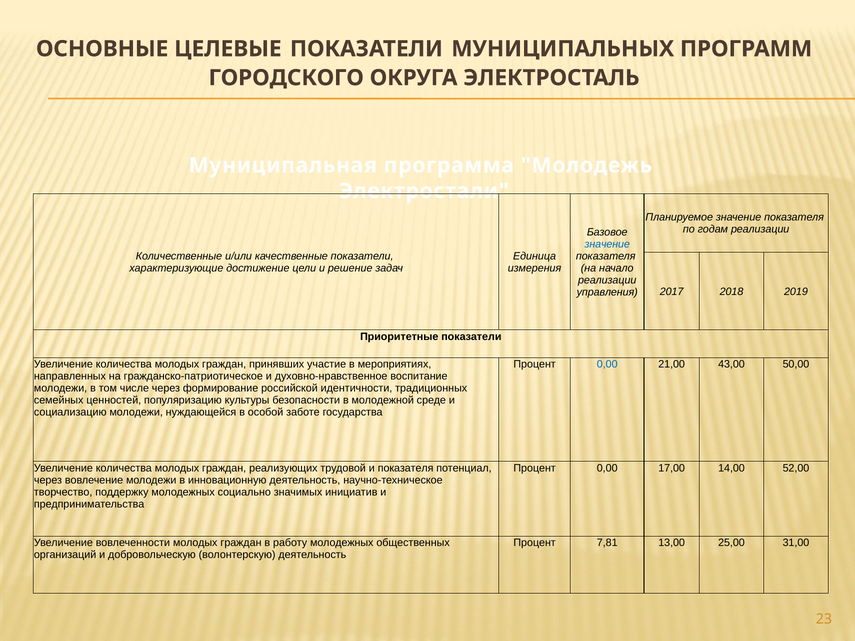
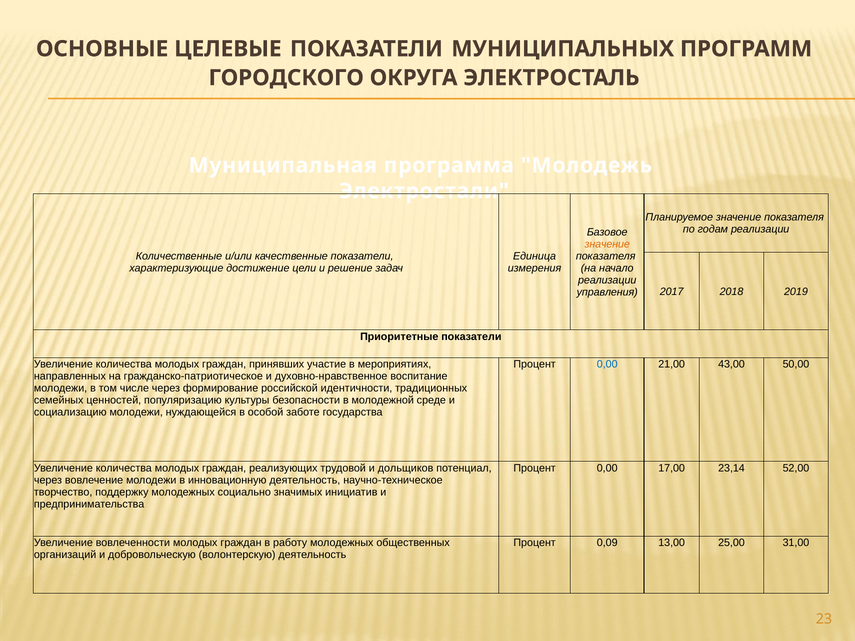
значение at (607, 244) colour: blue -> orange
и показателя: показателя -> дольщиков
14,00: 14,00 -> 23,14
7,81: 7,81 -> 0,09
